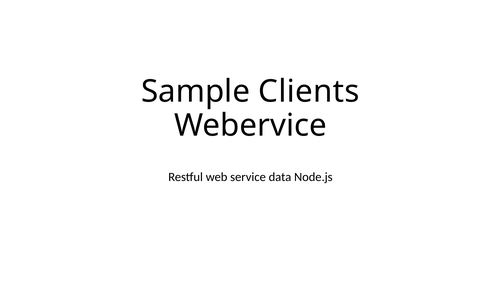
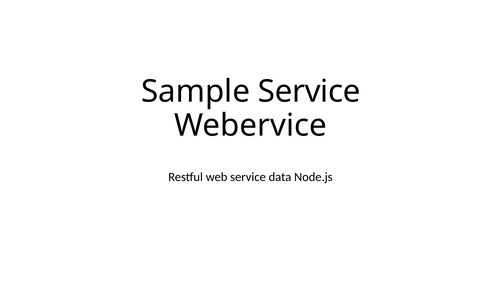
Sample Clients: Clients -> Service
